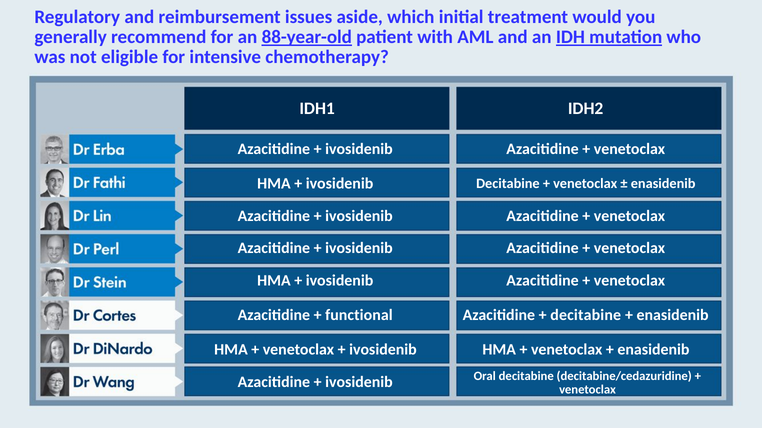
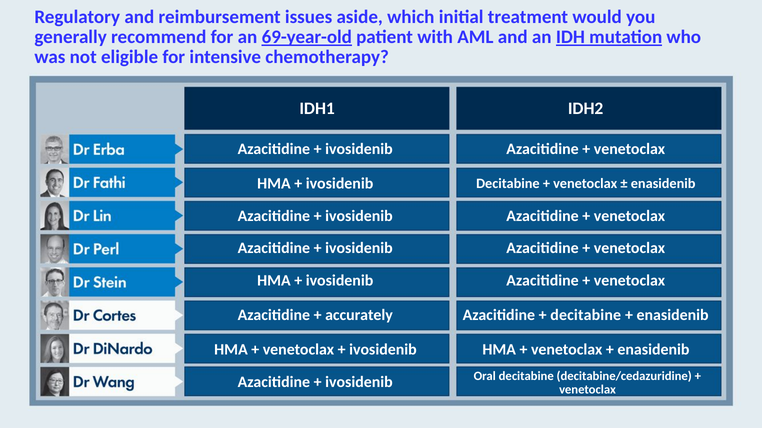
88-year-old: 88-year-old -> 69-year-old
functional: functional -> accurately
